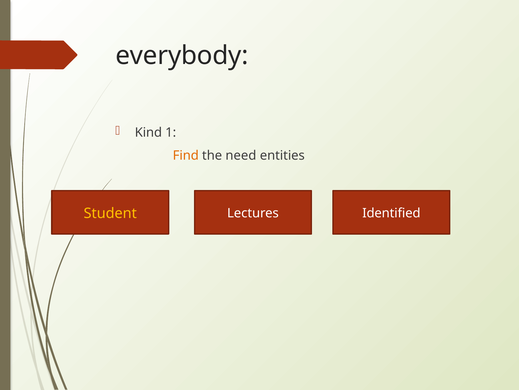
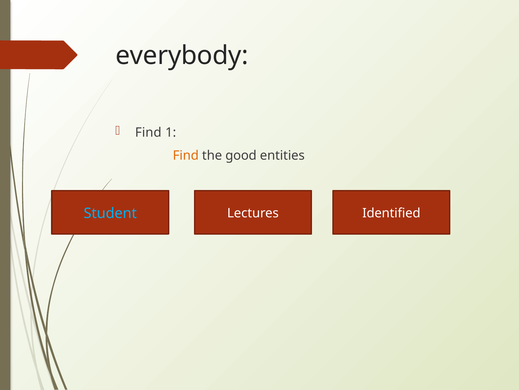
Kind at (148, 132): Kind -> Find
need: need -> good
Student colour: yellow -> light blue
